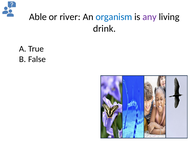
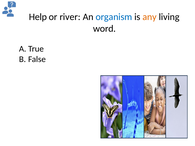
Able: Able -> Help
any colour: purple -> orange
drink: drink -> word
